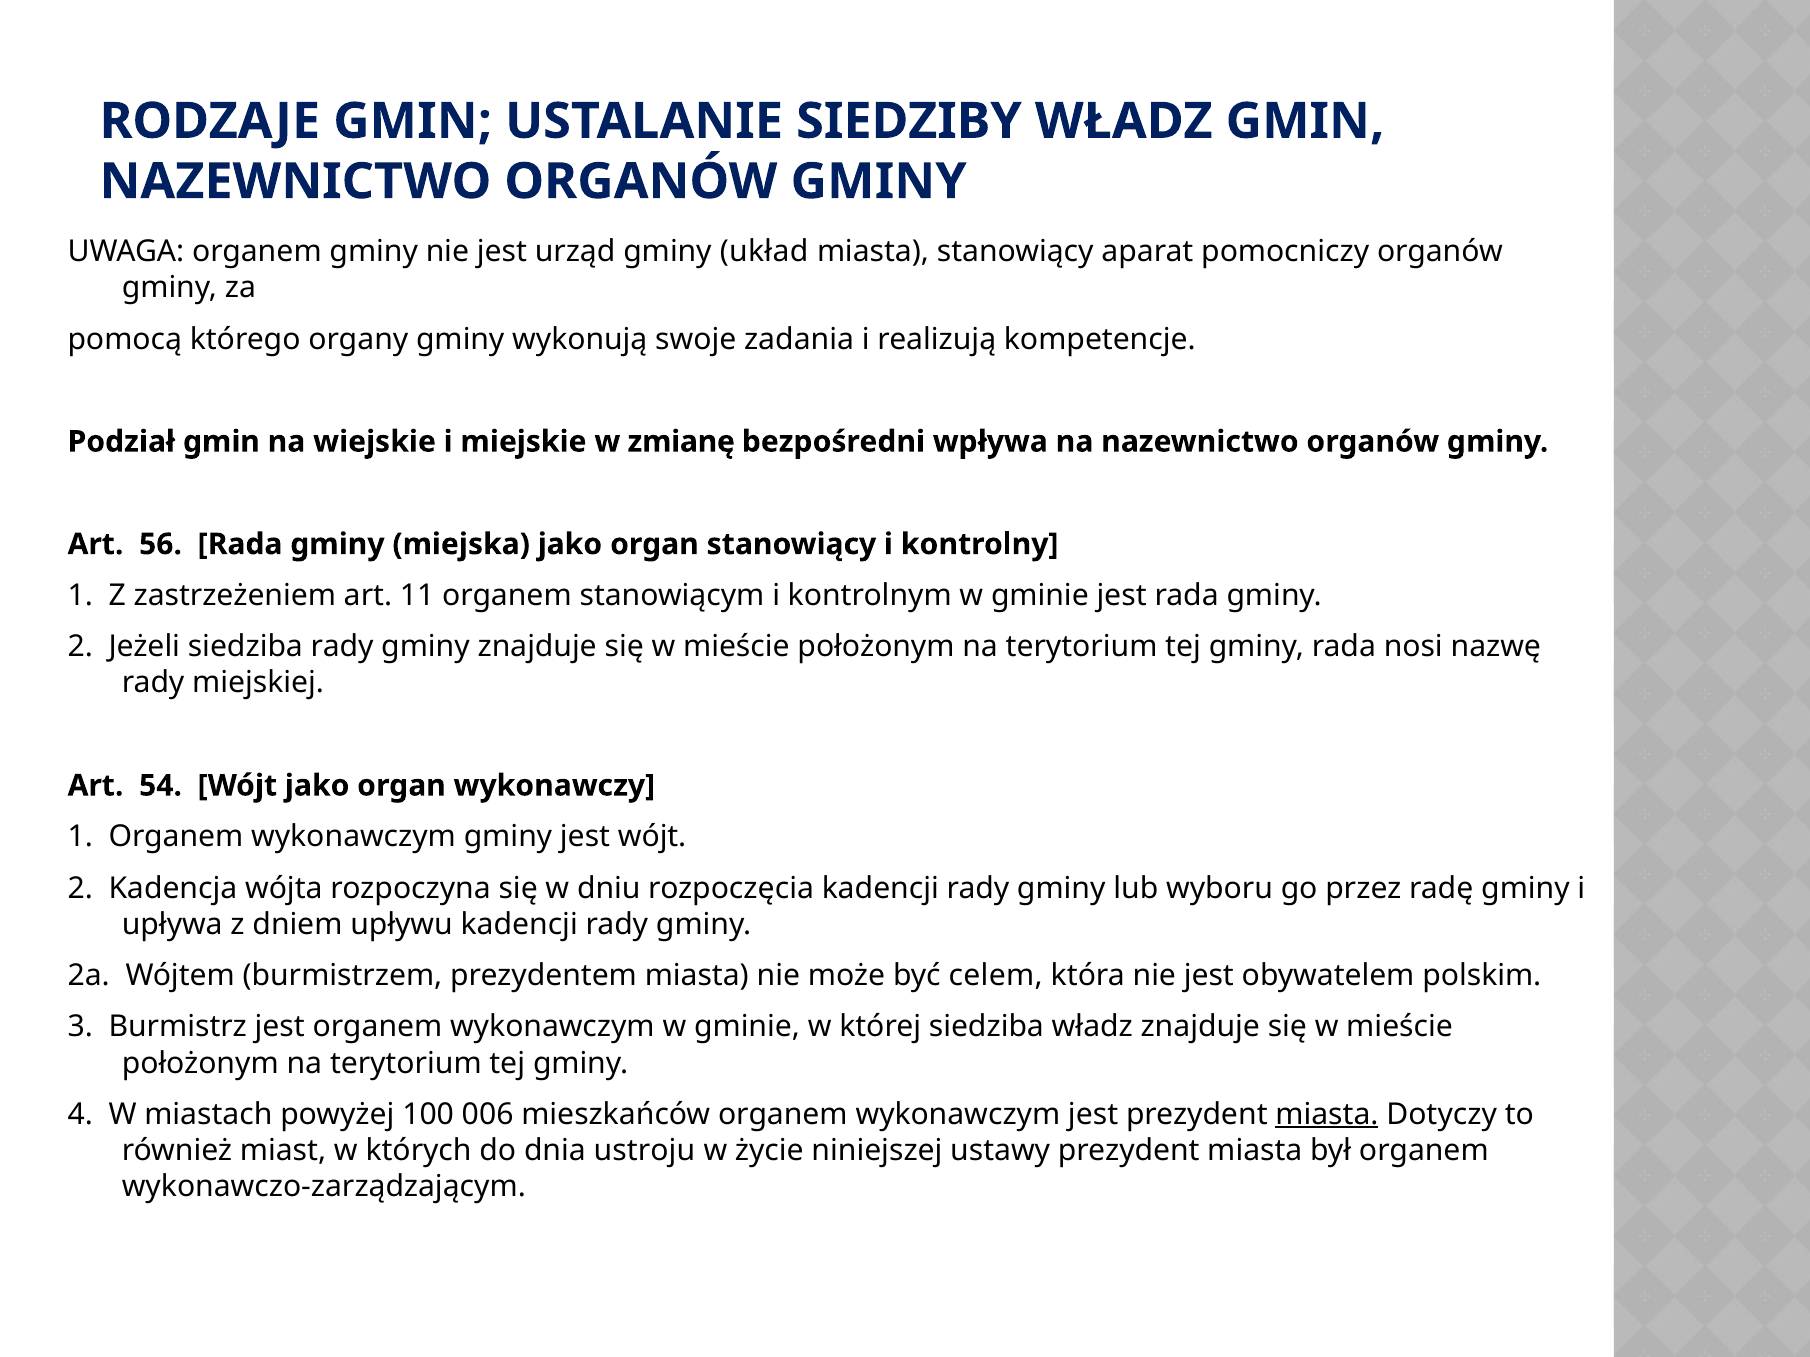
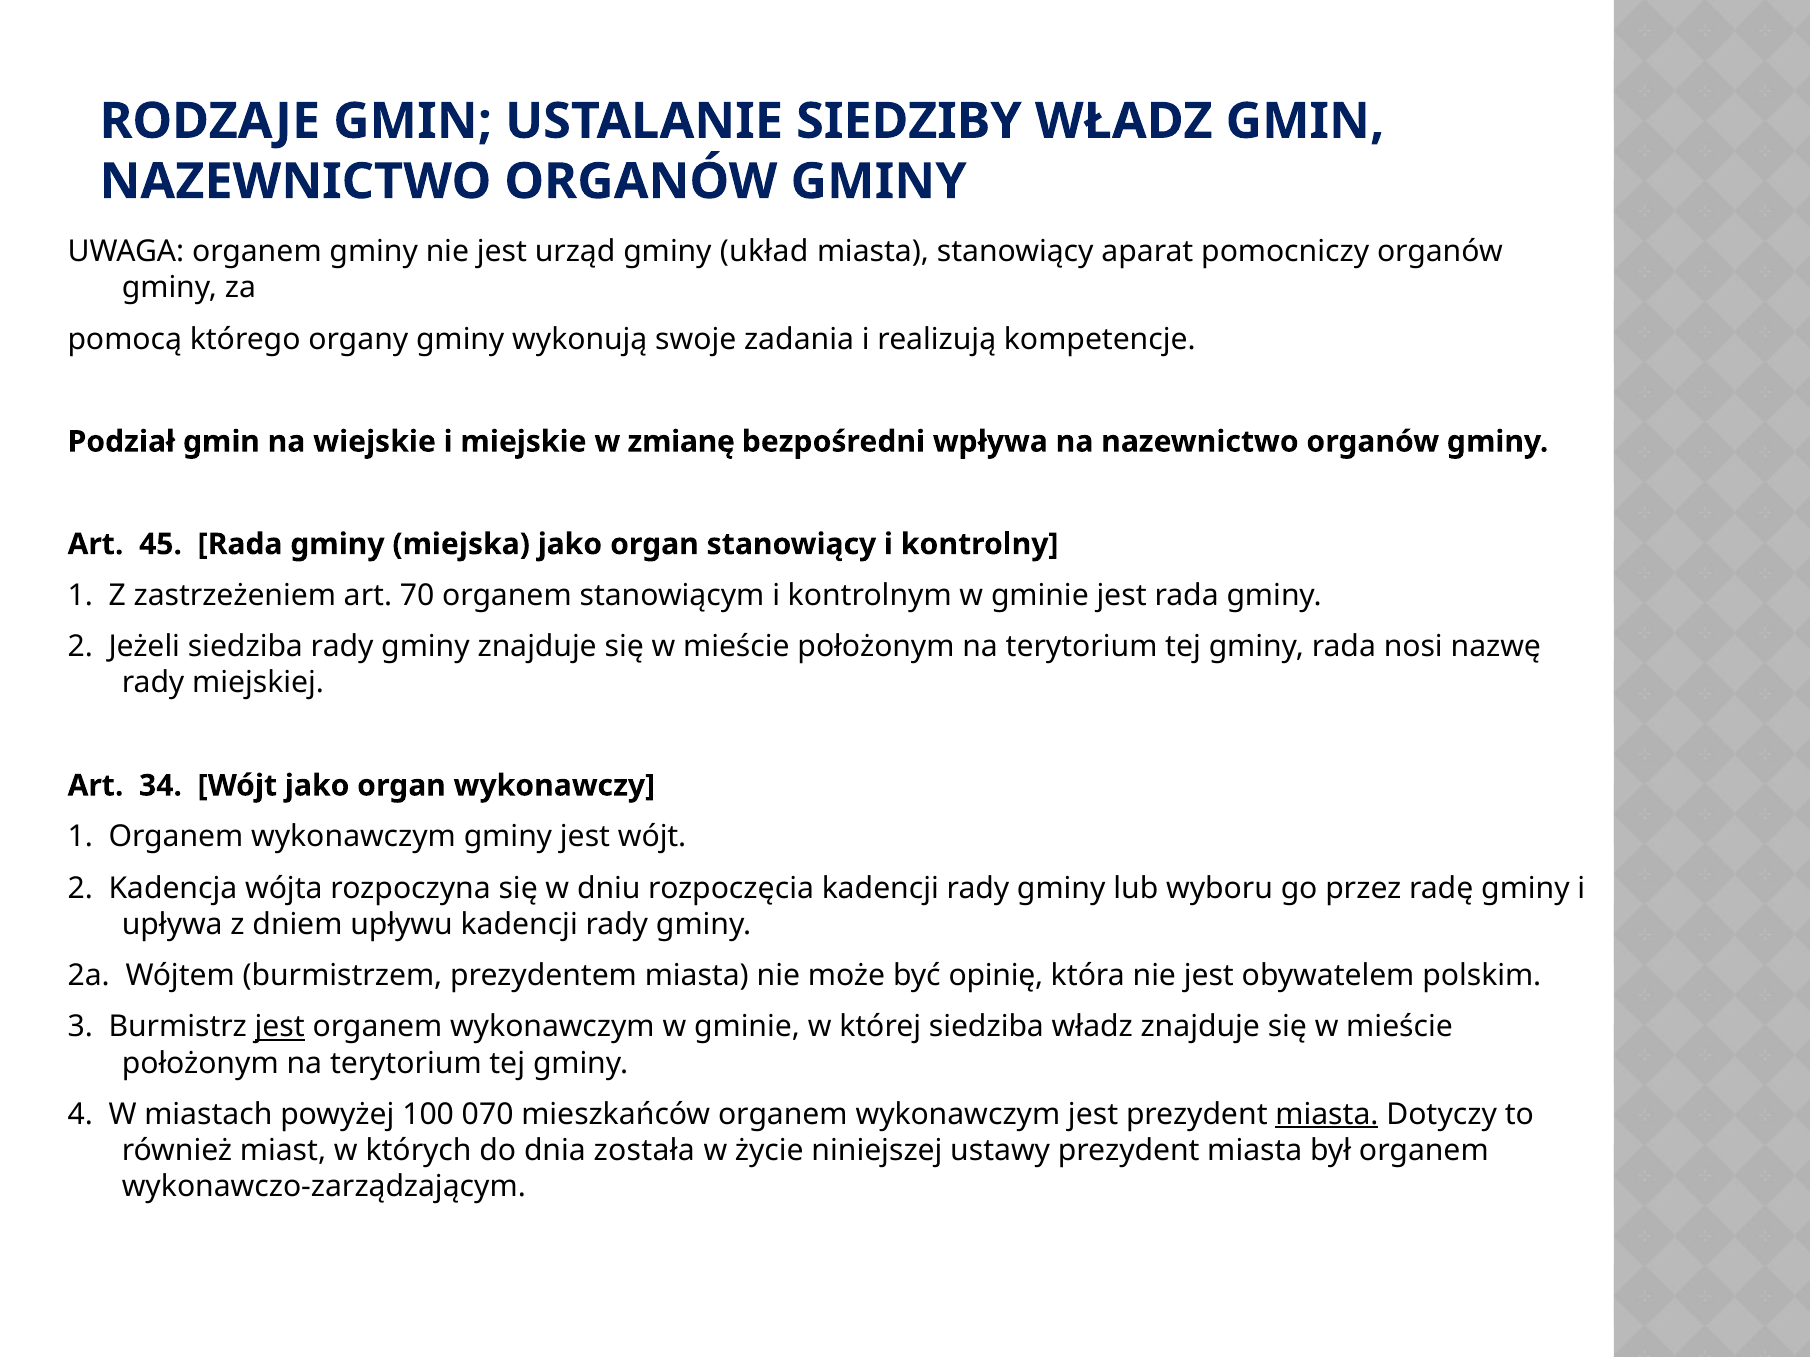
56: 56 -> 45
11: 11 -> 70
54: 54 -> 34
celem: celem -> opinię
jest at (280, 1027) underline: none -> present
006: 006 -> 070
ustroju: ustroju -> została
